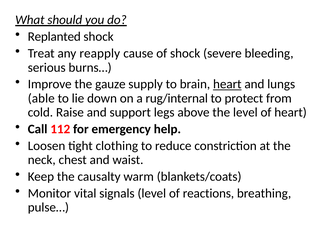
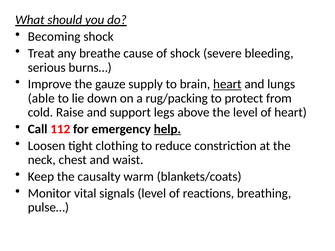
Replanted: Replanted -> Becoming
reapply: reapply -> breathe
rug/internal: rug/internal -> rug/packing
help underline: none -> present
